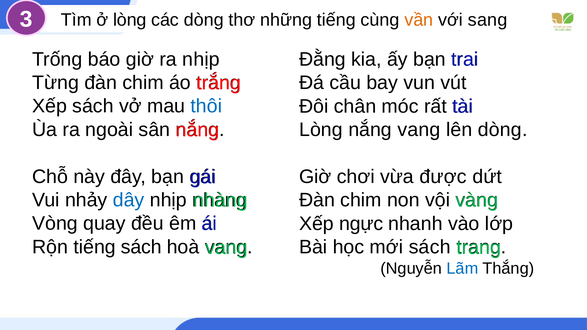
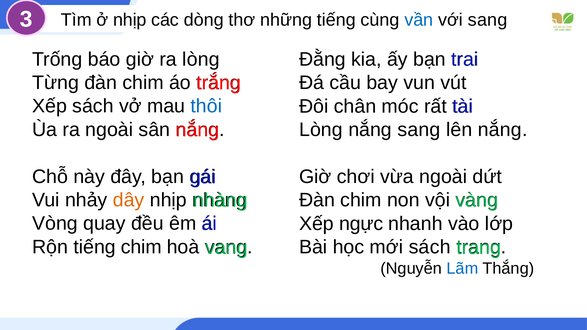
ở lòng: lòng -> nhịp
vần colour: orange -> blue
ra nhịp: nhịp -> lòng
nắng vang: vang -> sang
lên dòng: dòng -> nắng
vừa được: được -> ngoài
dây colour: blue -> orange
tiếng sách: sách -> chim
